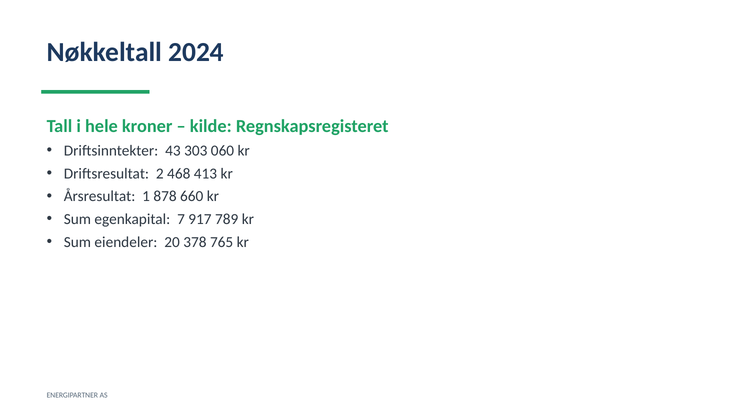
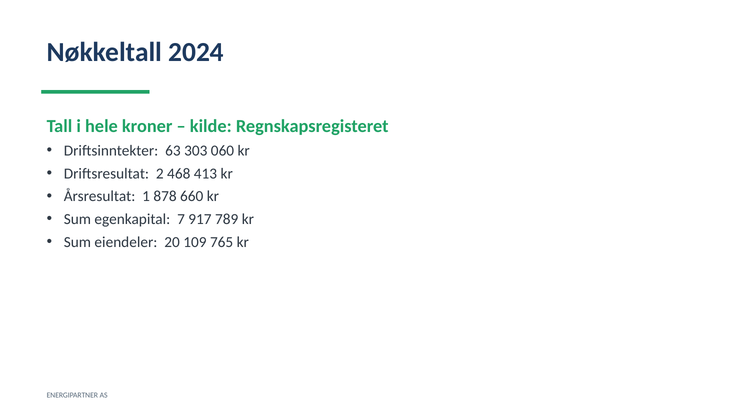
43: 43 -> 63
378: 378 -> 109
